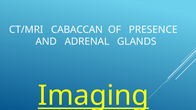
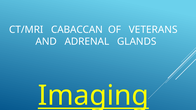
PRESENCE: PRESENCE -> VETERANS
